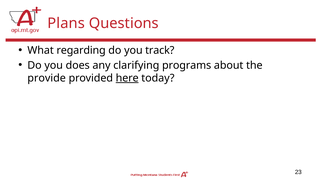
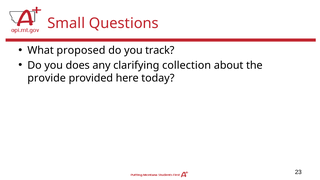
Plans: Plans -> Small
regarding: regarding -> proposed
programs: programs -> collection
here underline: present -> none
